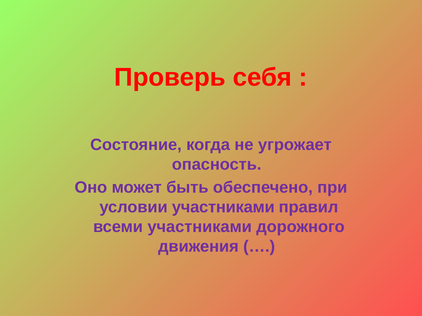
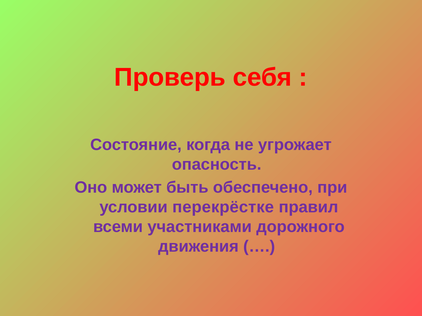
условии участниками: участниками -> перекрёстке
